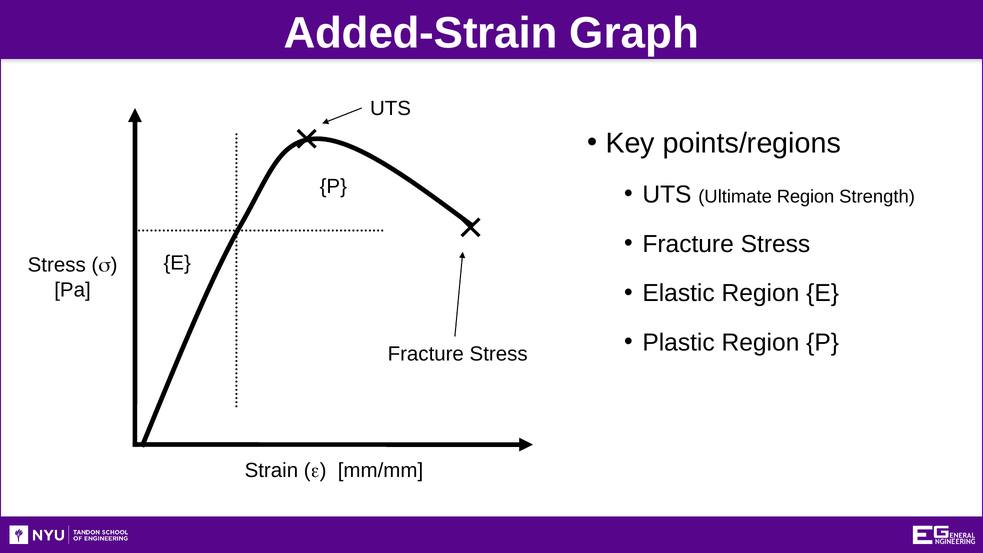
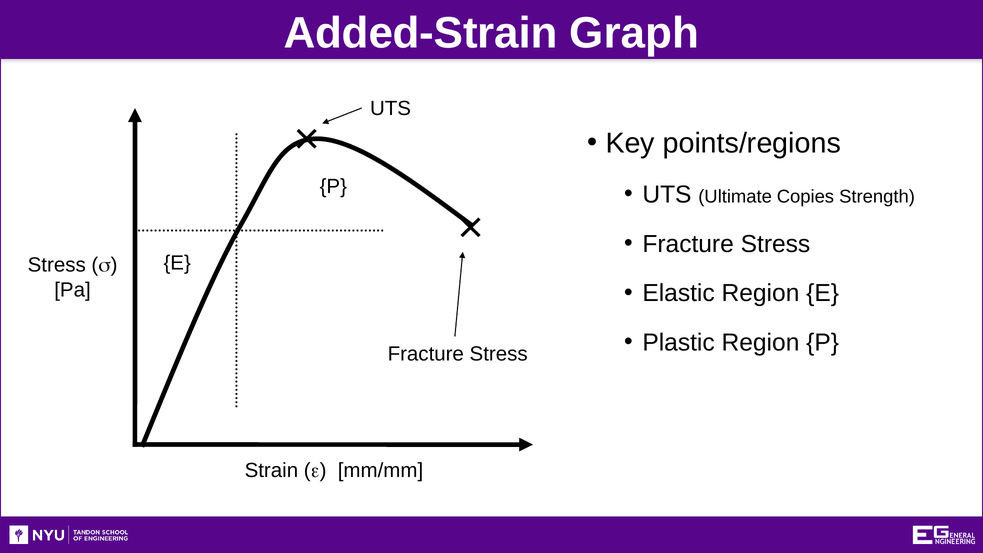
Ultimate Region: Region -> Copies
